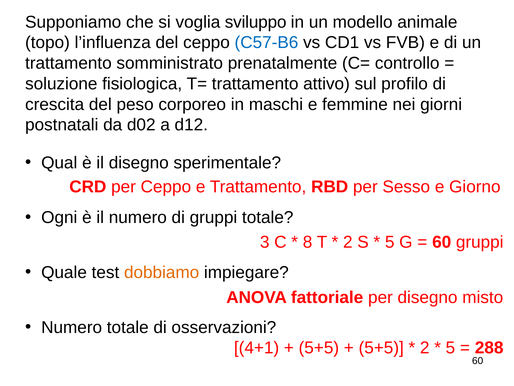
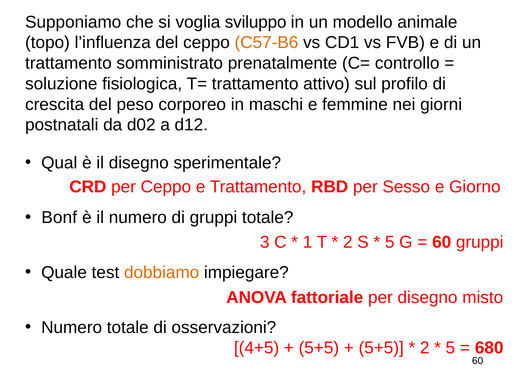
C57-B6 colour: blue -> orange
Ogni: Ogni -> Bonf
8: 8 -> 1
4+1: 4+1 -> 4+5
288: 288 -> 680
